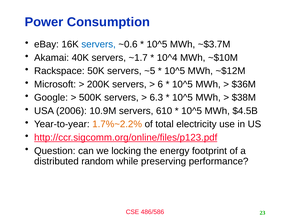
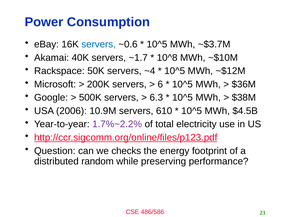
10^4: 10^4 -> 10^8
~5: ~5 -> ~4
1.7%~2.2% colour: orange -> purple
locking: locking -> checks
